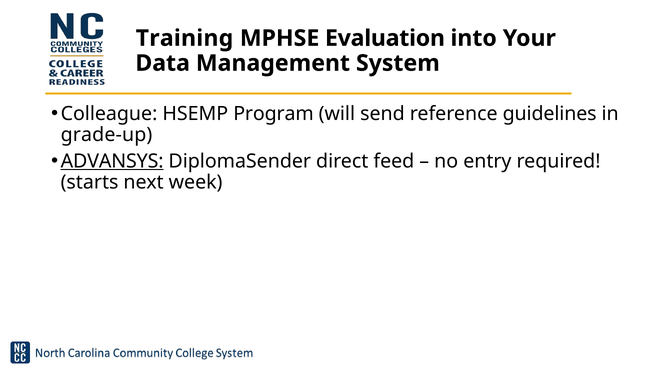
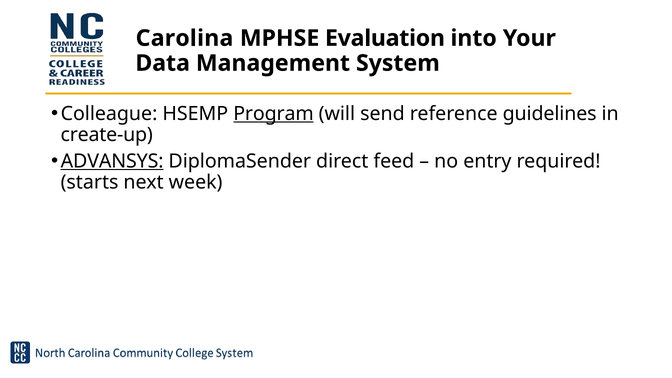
Training: Training -> Carolina
Program underline: none -> present
grade-up: grade-up -> create-up
